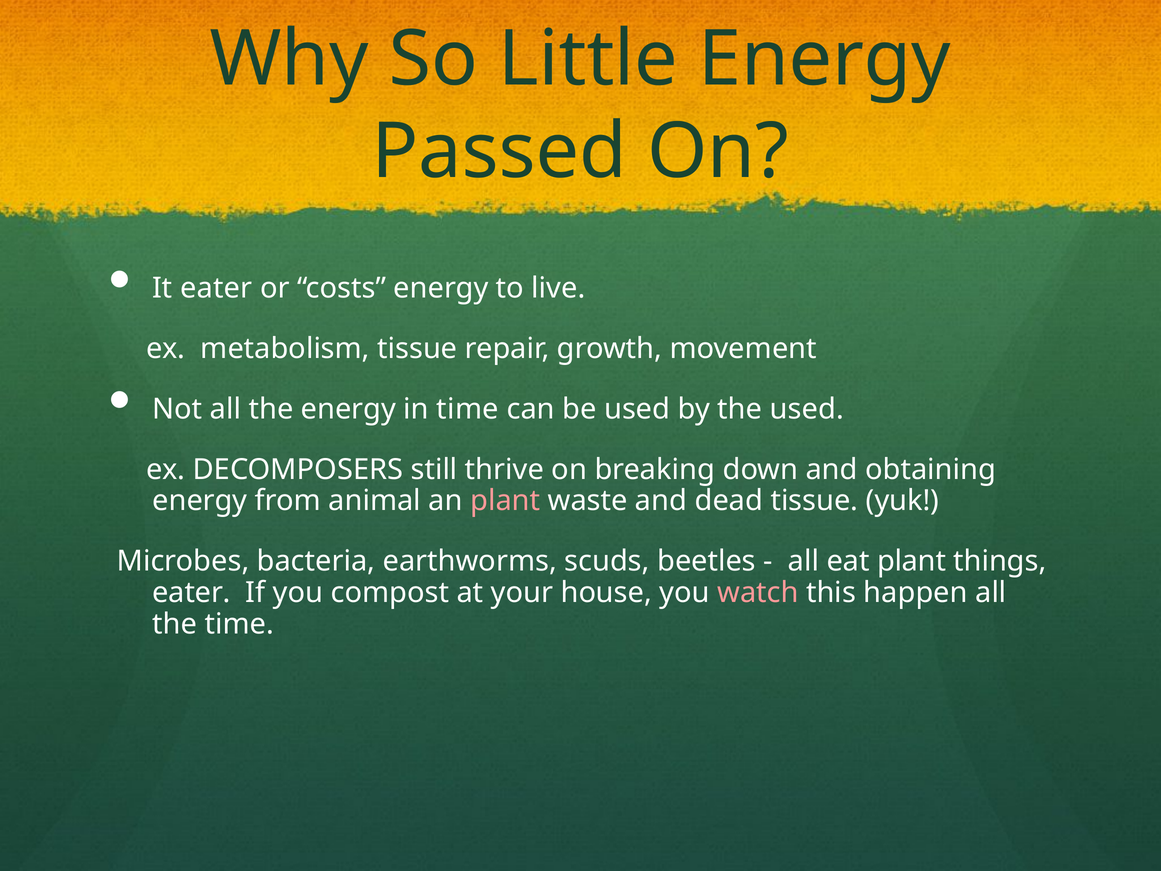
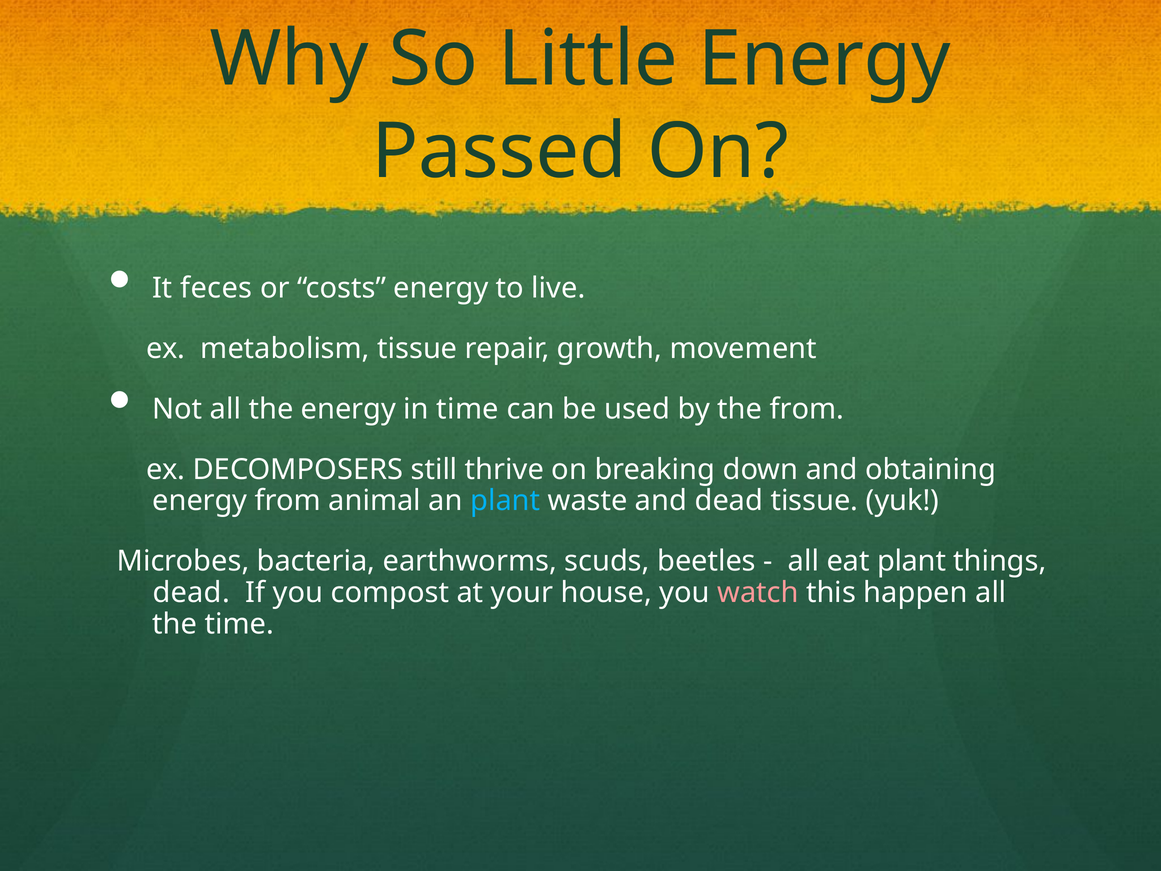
It eater: eater -> feces
the used: used -> from
plant at (505, 501) colour: pink -> light blue
eater at (191, 592): eater -> dead
